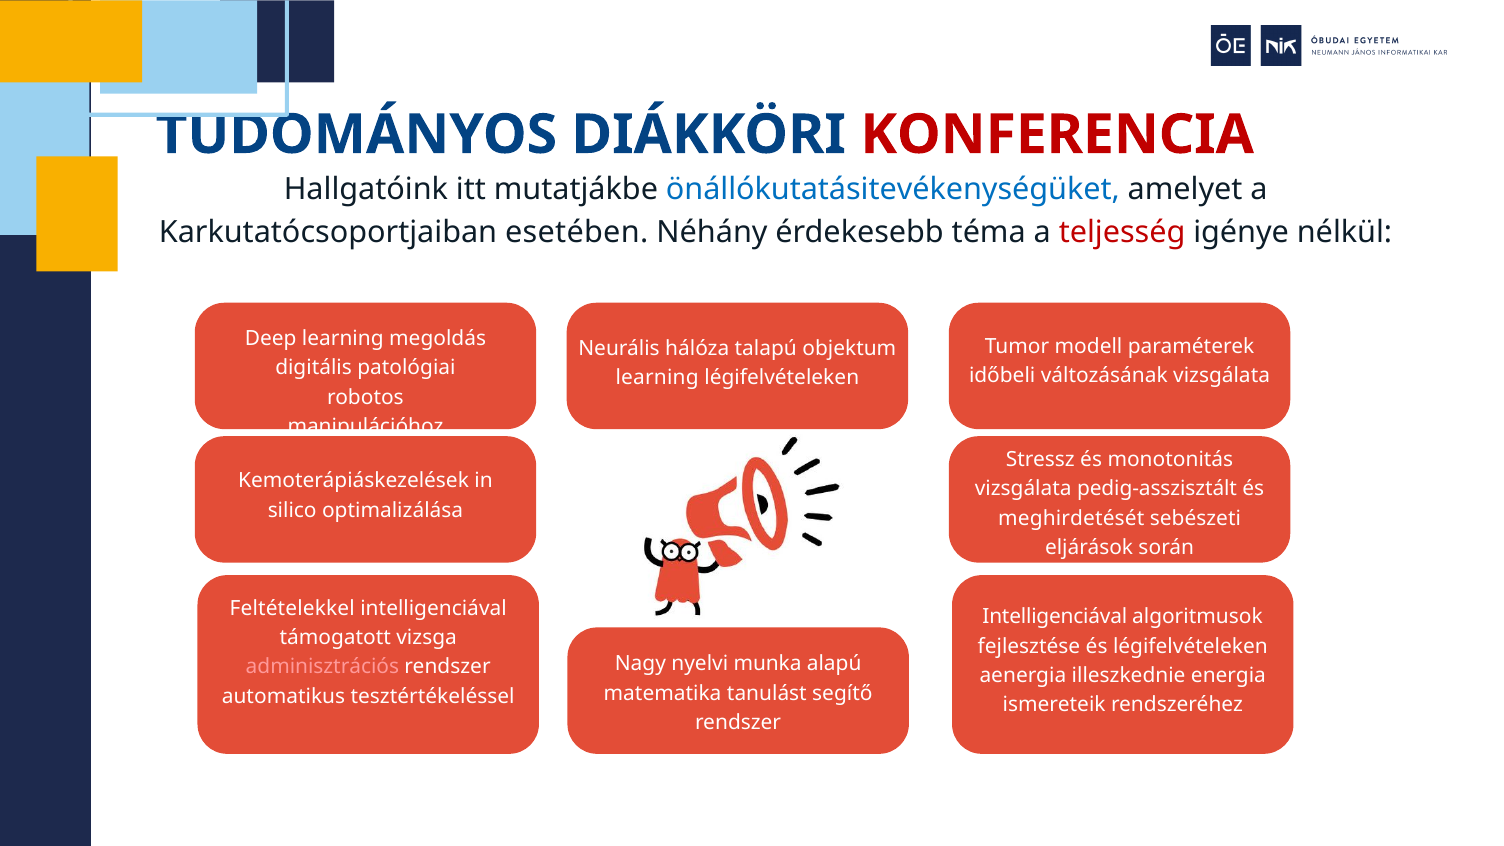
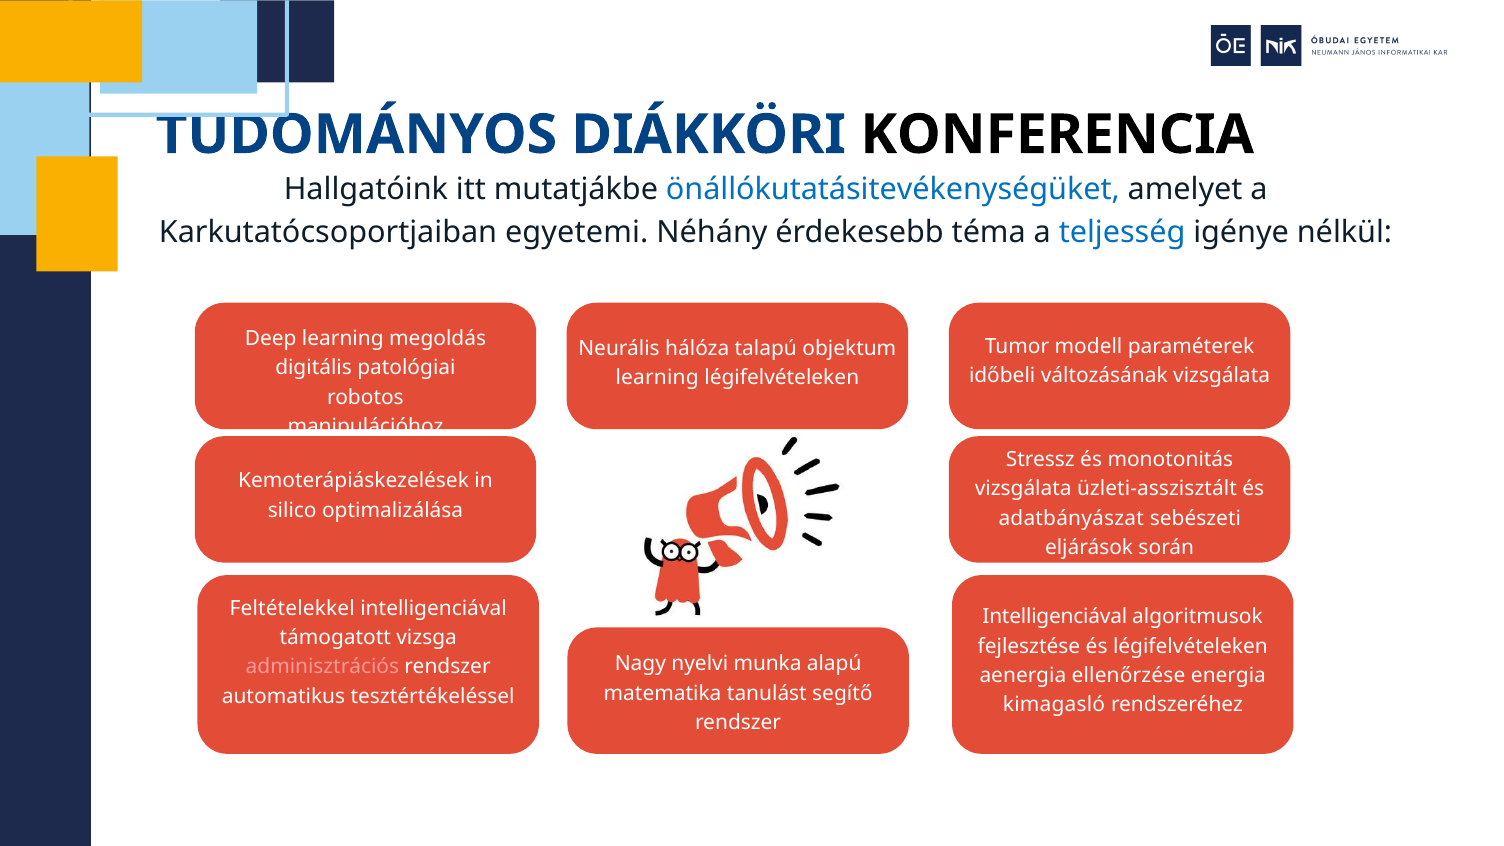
KONFERENCIA colour: red -> black
esetében: esetében -> egyetemi
teljesség colour: red -> blue
pedig-asszisztált: pedig-asszisztált -> üzleti-asszisztált
meghirdetését: meghirdetését -> adatbányászat
illeszkednie: illeszkednie -> ellenőrzése
ismereteik: ismereteik -> kimagasló
